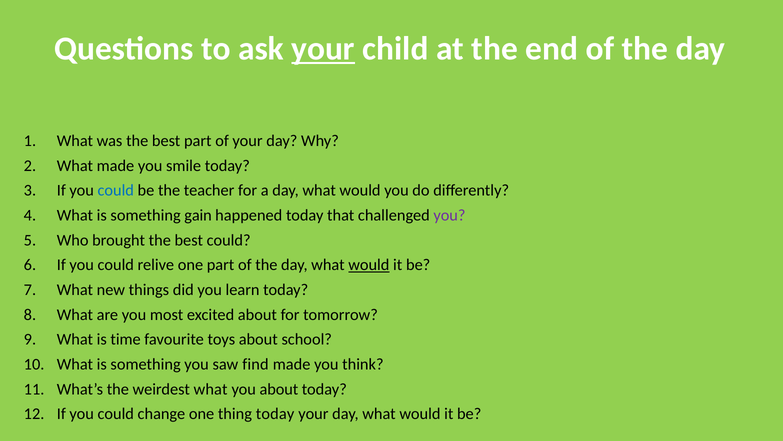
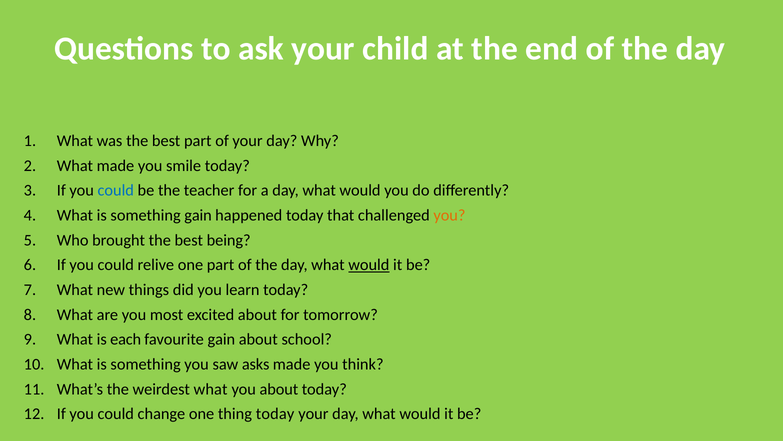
your at (323, 49) underline: present -> none
you at (449, 215) colour: purple -> orange
best could: could -> being
time: time -> each
favourite toys: toys -> gain
find: find -> asks
